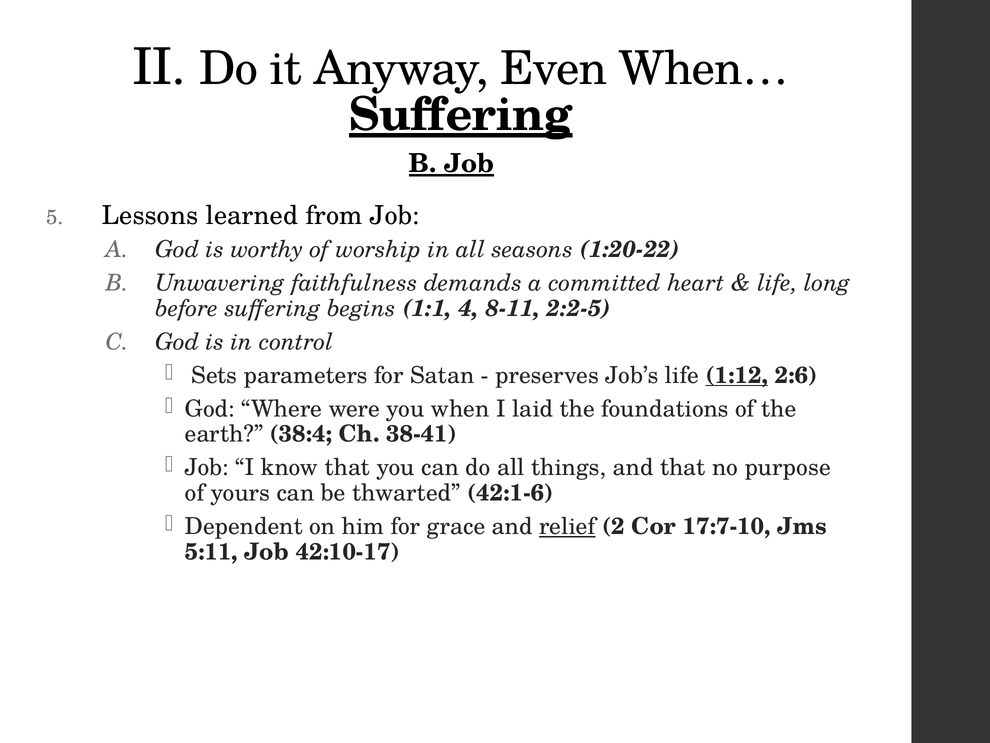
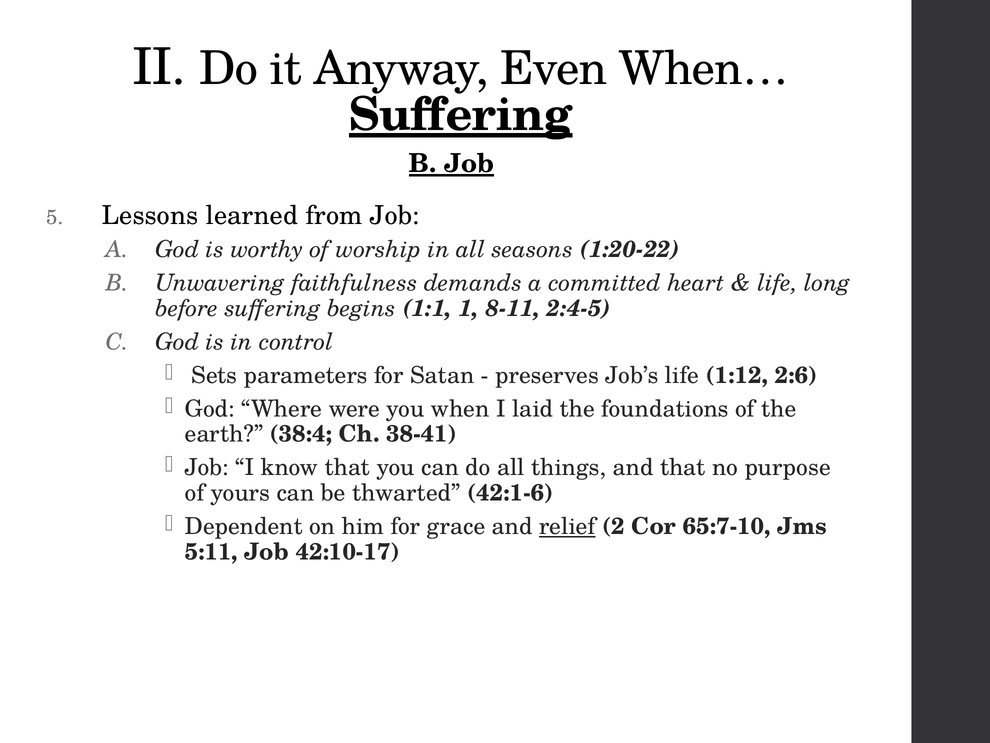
4: 4 -> 1
2:2-5: 2:2-5 -> 2:4-5
1:12 underline: present -> none
17:7-10: 17:7-10 -> 65:7-10
